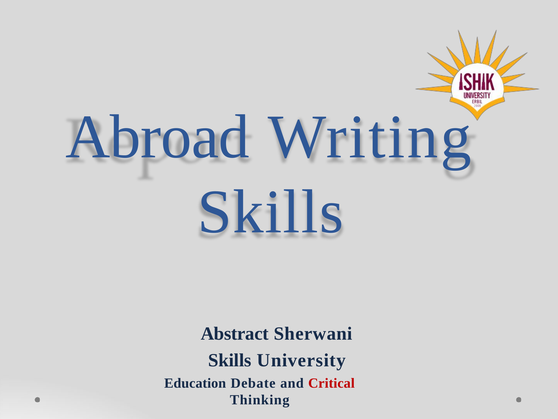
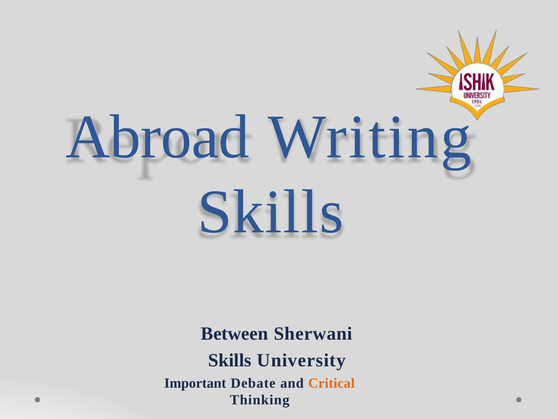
Abstract: Abstract -> Between
Education: Education -> Important
Critical colour: red -> orange
